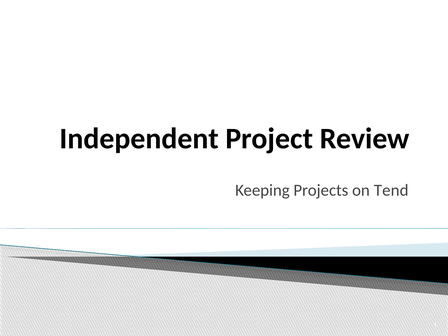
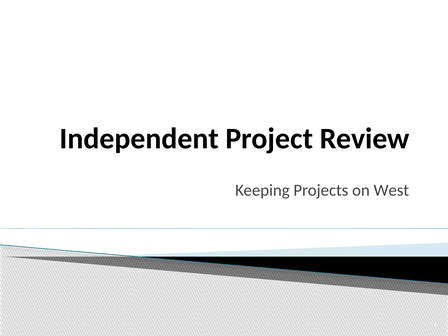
Tend: Tend -> West
